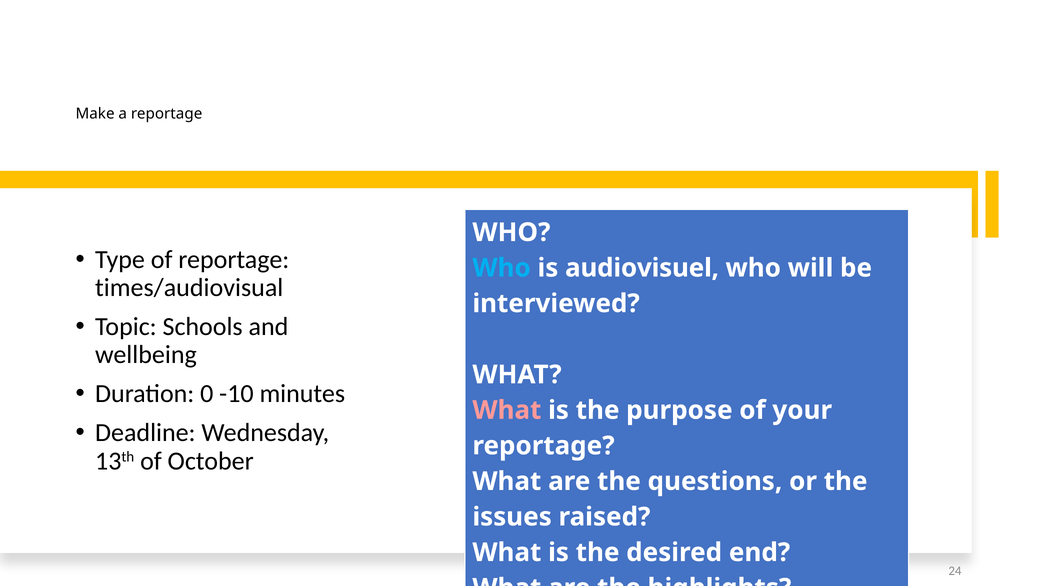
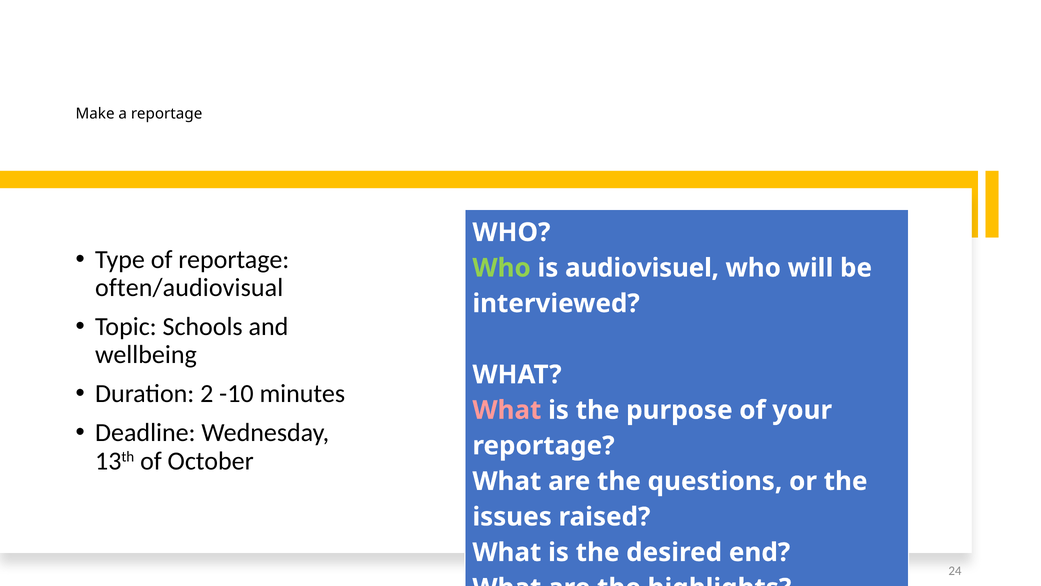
Who at (502, 268) colour: light blue -> light green
times/audiovisual: times/audiovisual -> often/audiovisual
0: 0 -> 2
